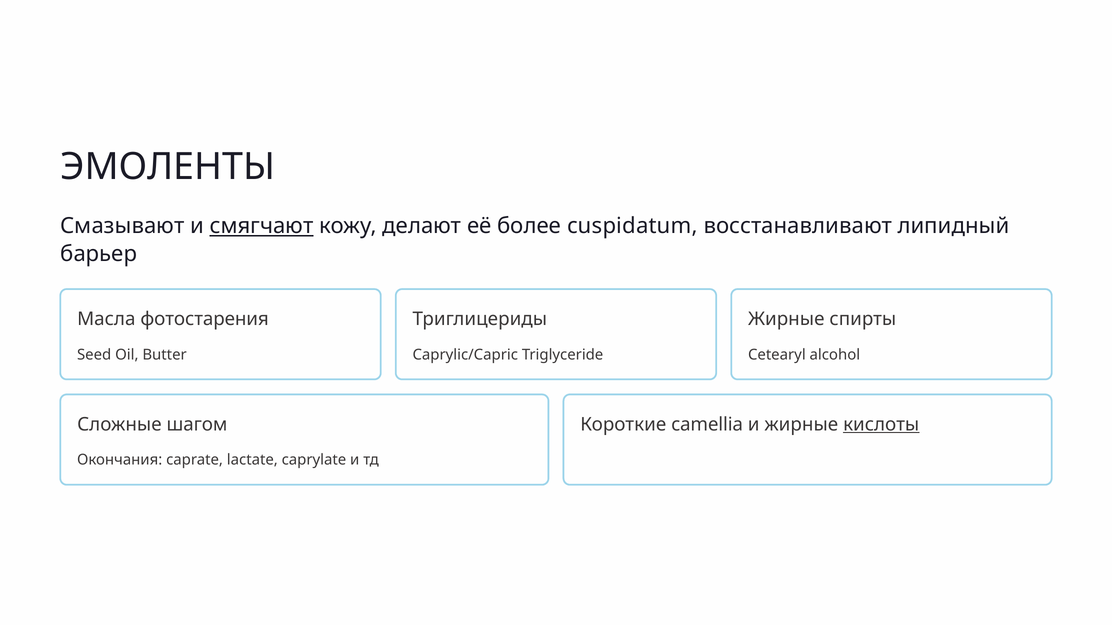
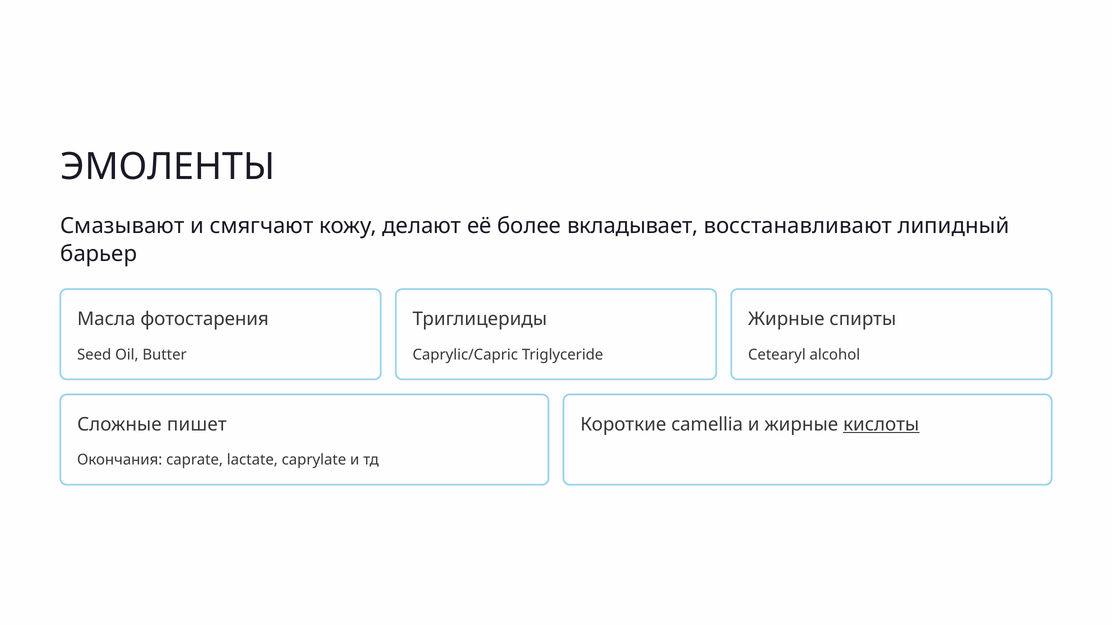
смягчают underline: present -> none
cuspidatum: cuspidatum -> вкладывает
шагом: шагом -> пишет
